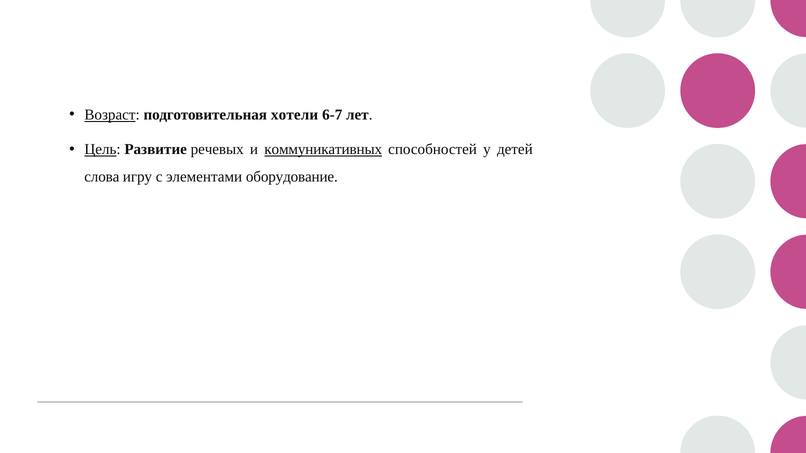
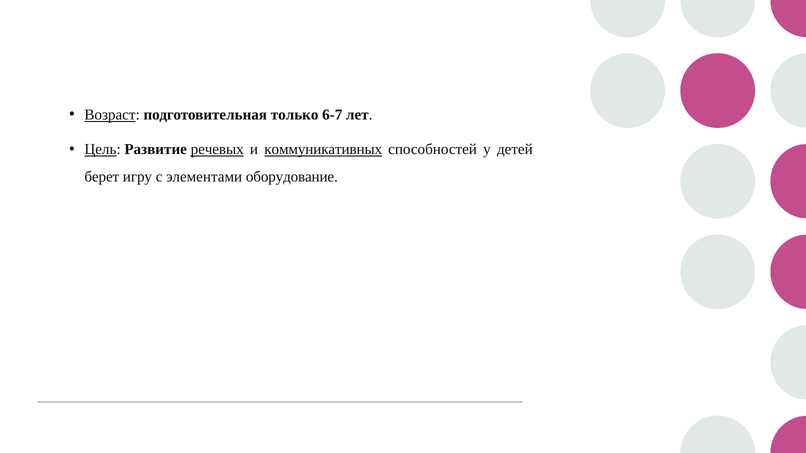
хотели: хотели -> только
речевых underline: none -> present
слова: слова -> берет
